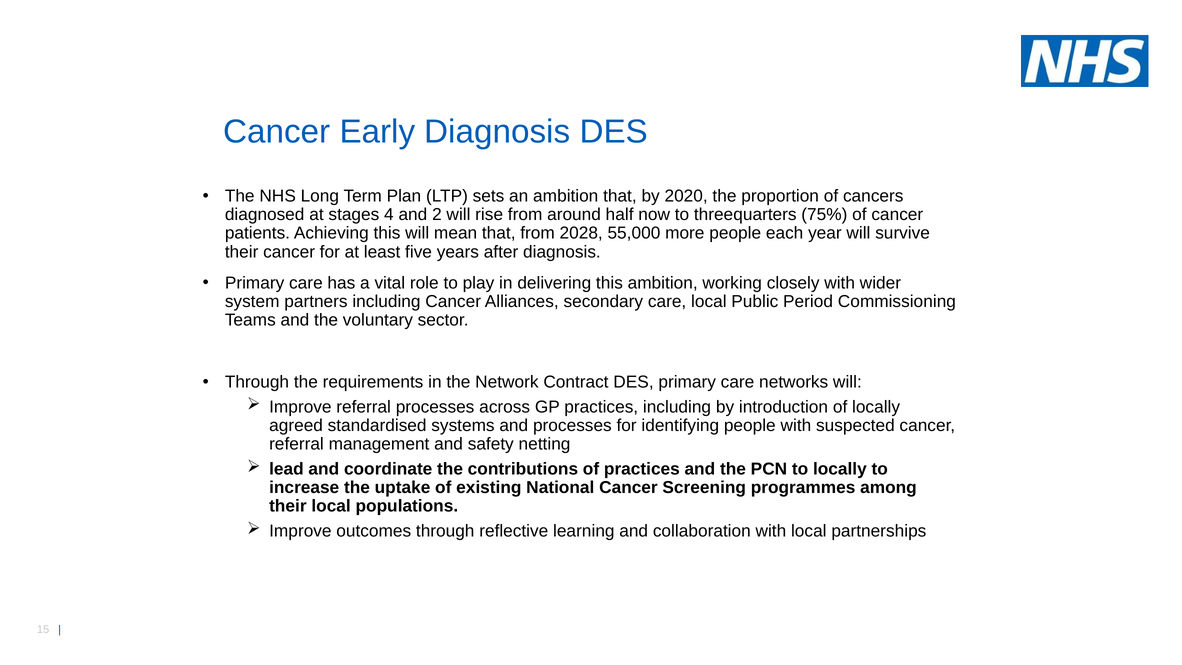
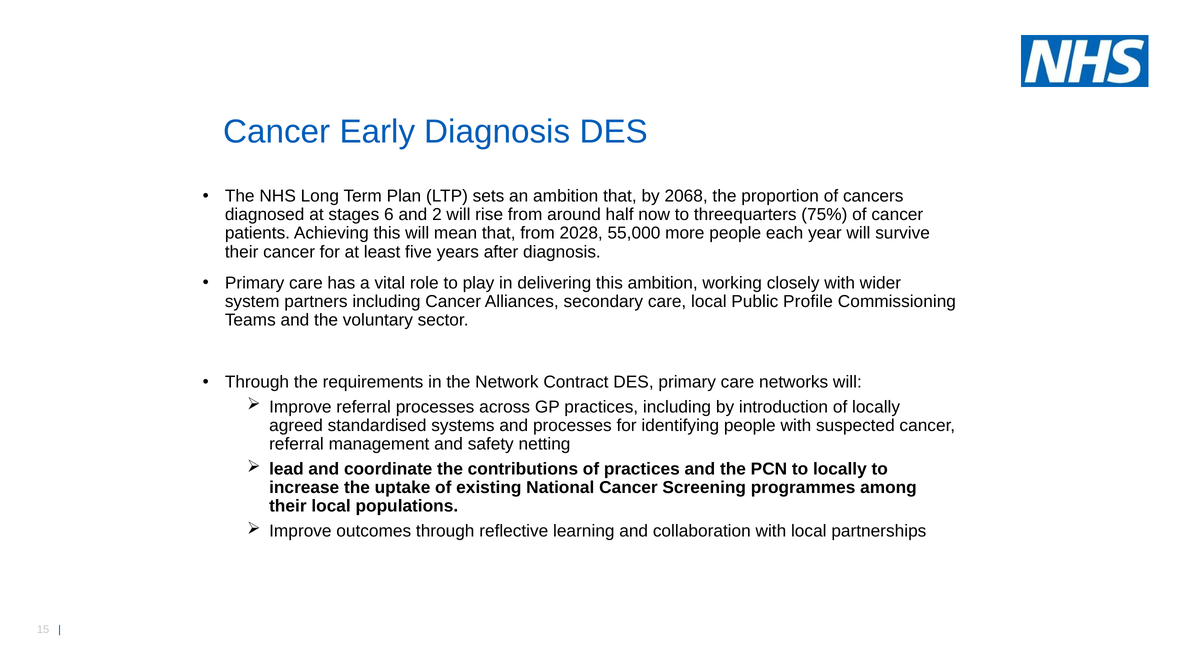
2020: 2020 -> 2068
4: 4 -> 6
Period: Period -> Profile
